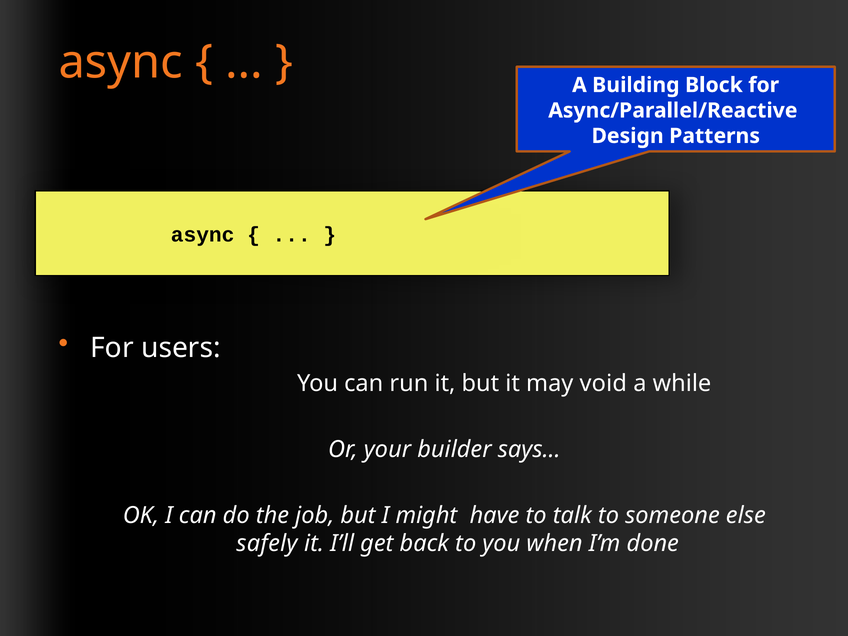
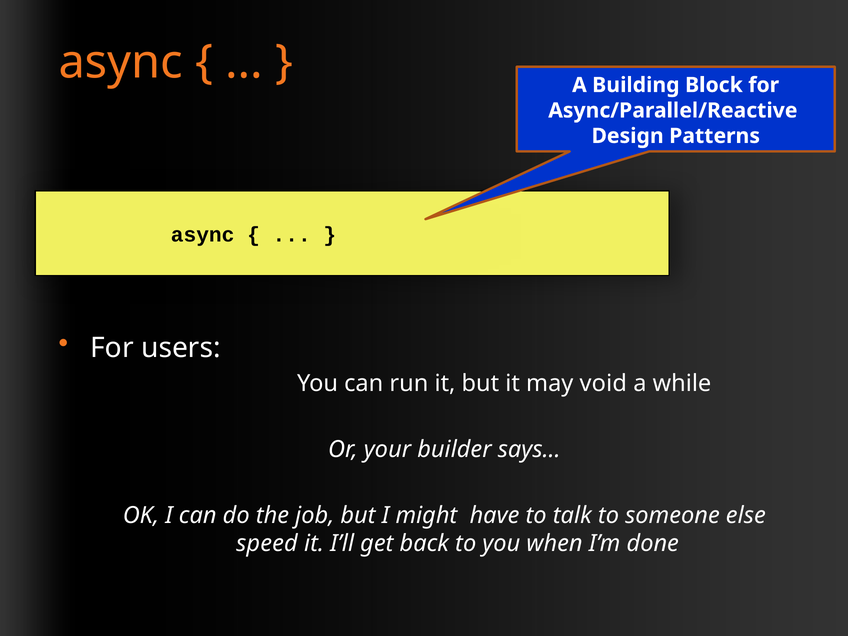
safely: safely -> speed
